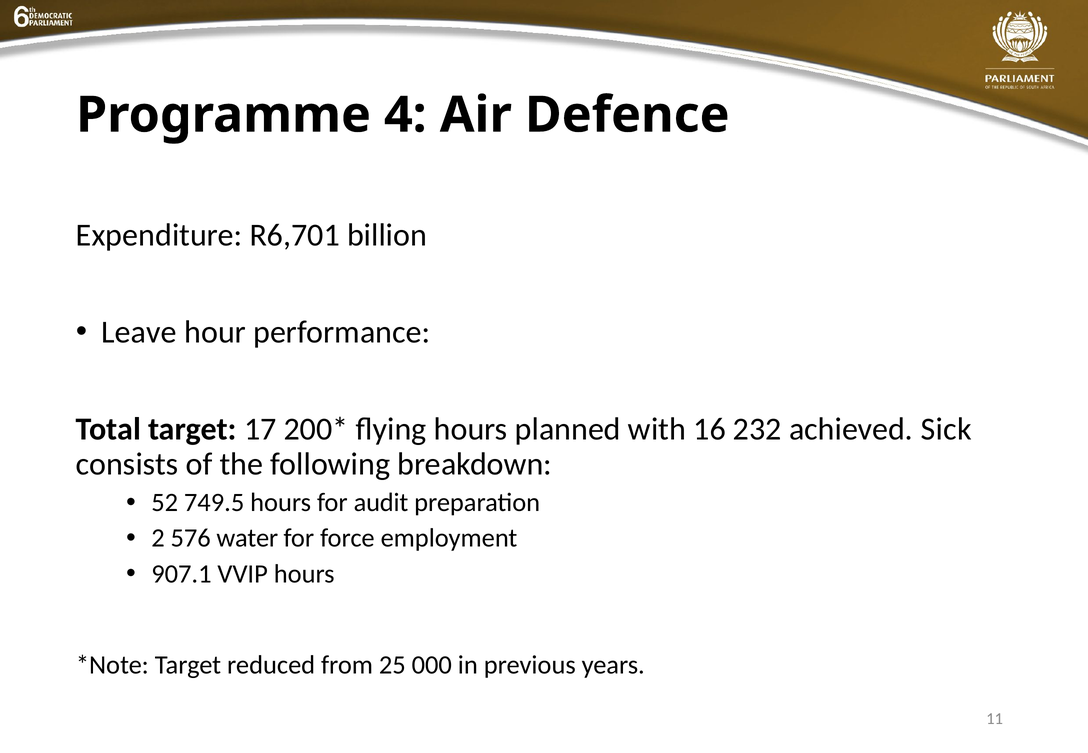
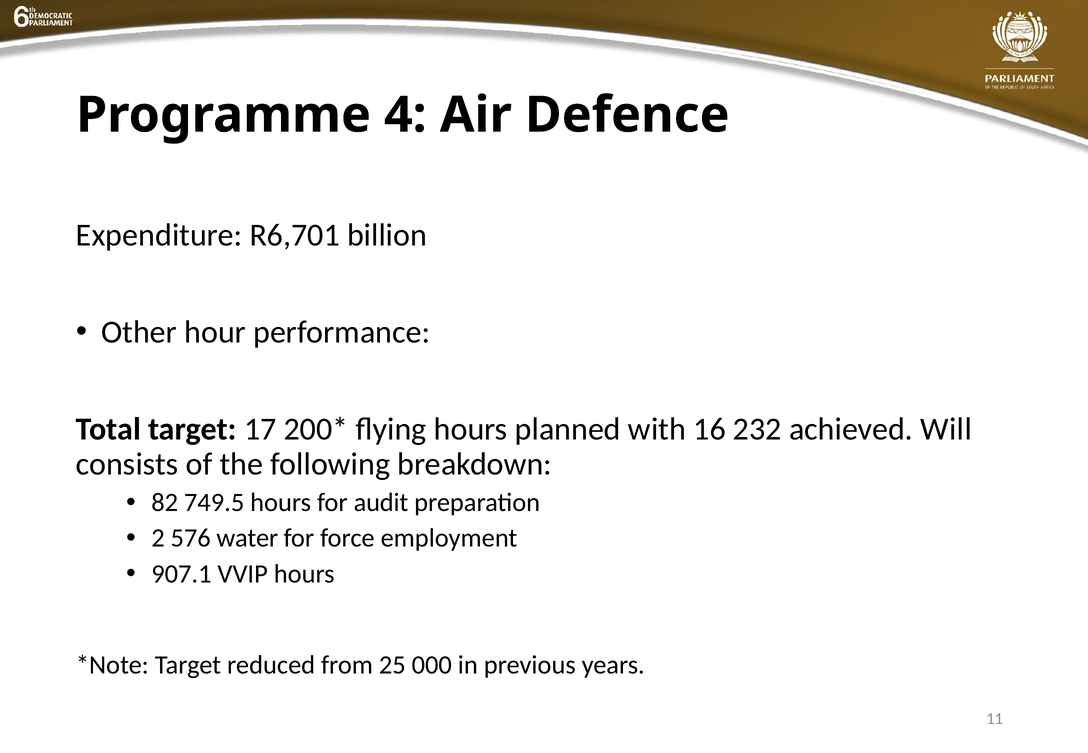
Leave: Leave -> Other
Sick: Sick -> Will
52: 52 -> 82
